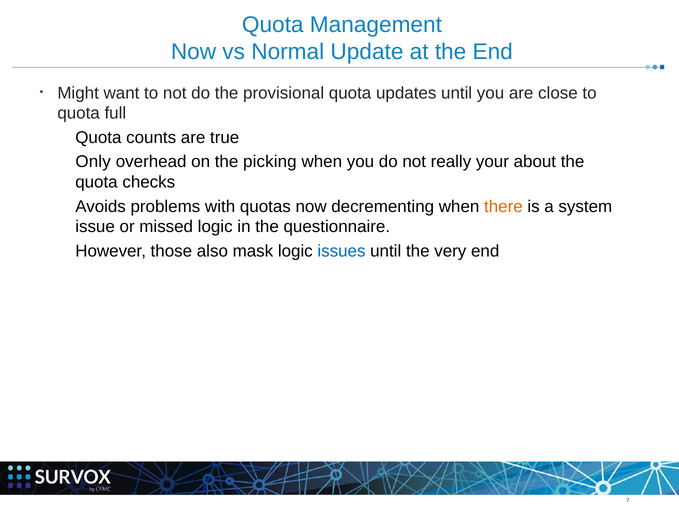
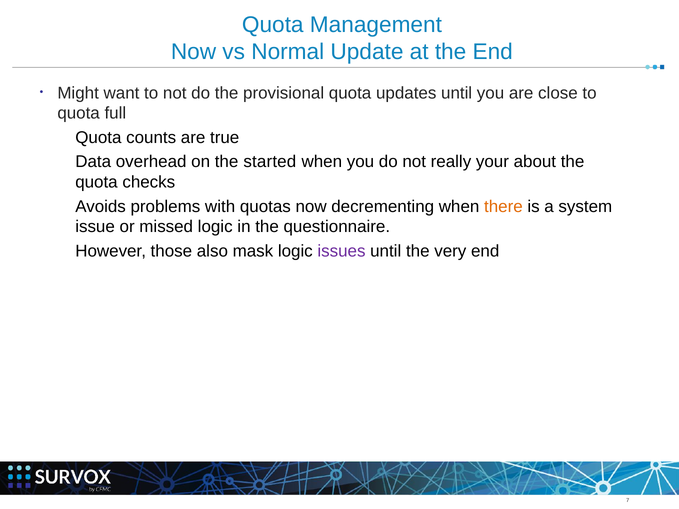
Only: Only -> Data
picking: picking -> started
issues colour: blue -> purple
